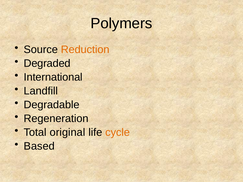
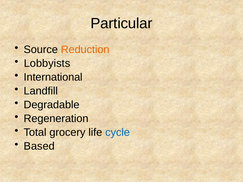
Polymers: Polymers -> Particular
Degraded: Degraded -> Lobbyists
original: original -> grocery
cycle colour: orange -> blue
